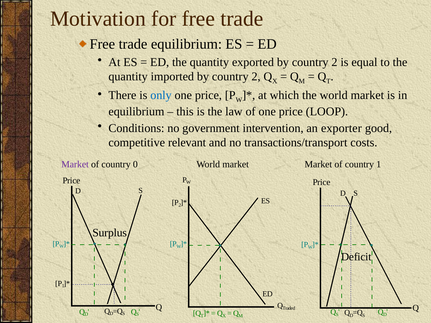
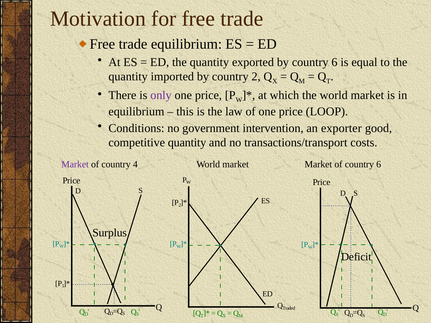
exported by country 2: 2 -> 6
only colour: blue -> purple
competitive relevant: relevant -> quantity
0: 0 -> 4
of country 1: 1 -> 6
